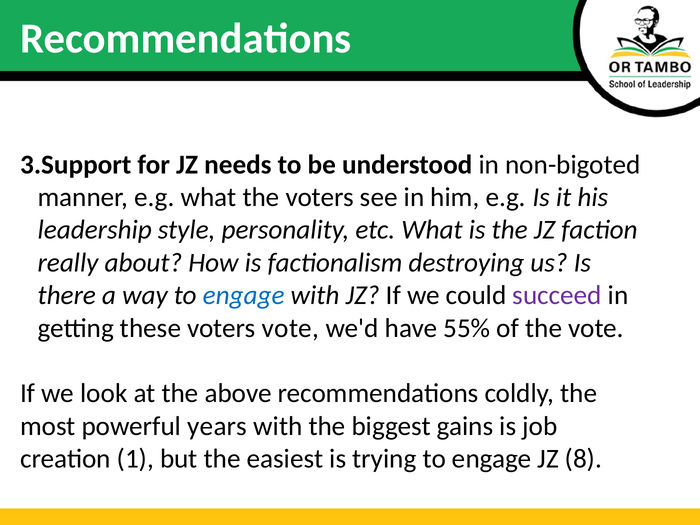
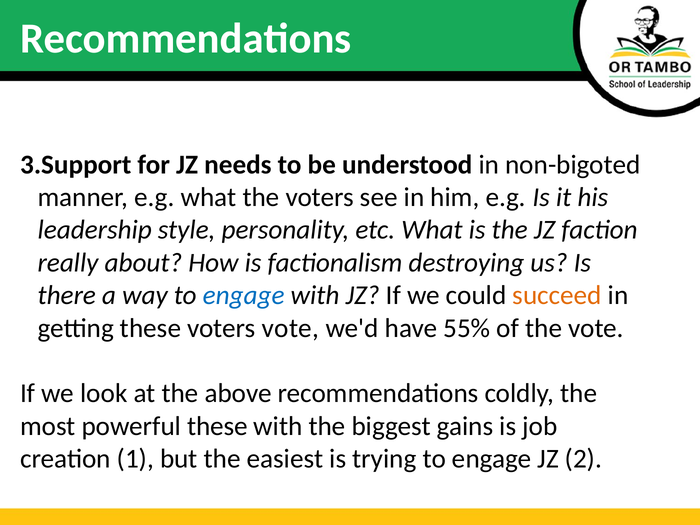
succeed colour: purple -> orange
powerful years: years -> these
8: 8 -> 2
